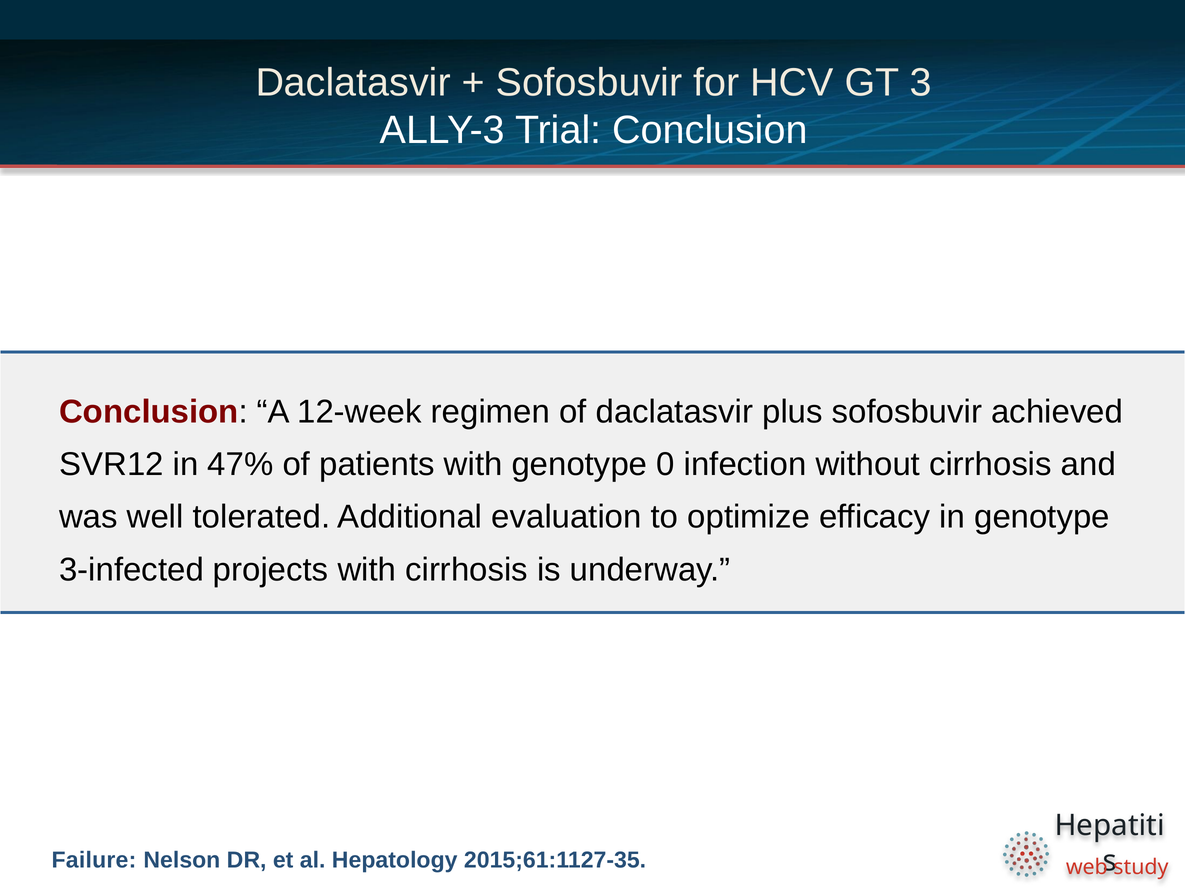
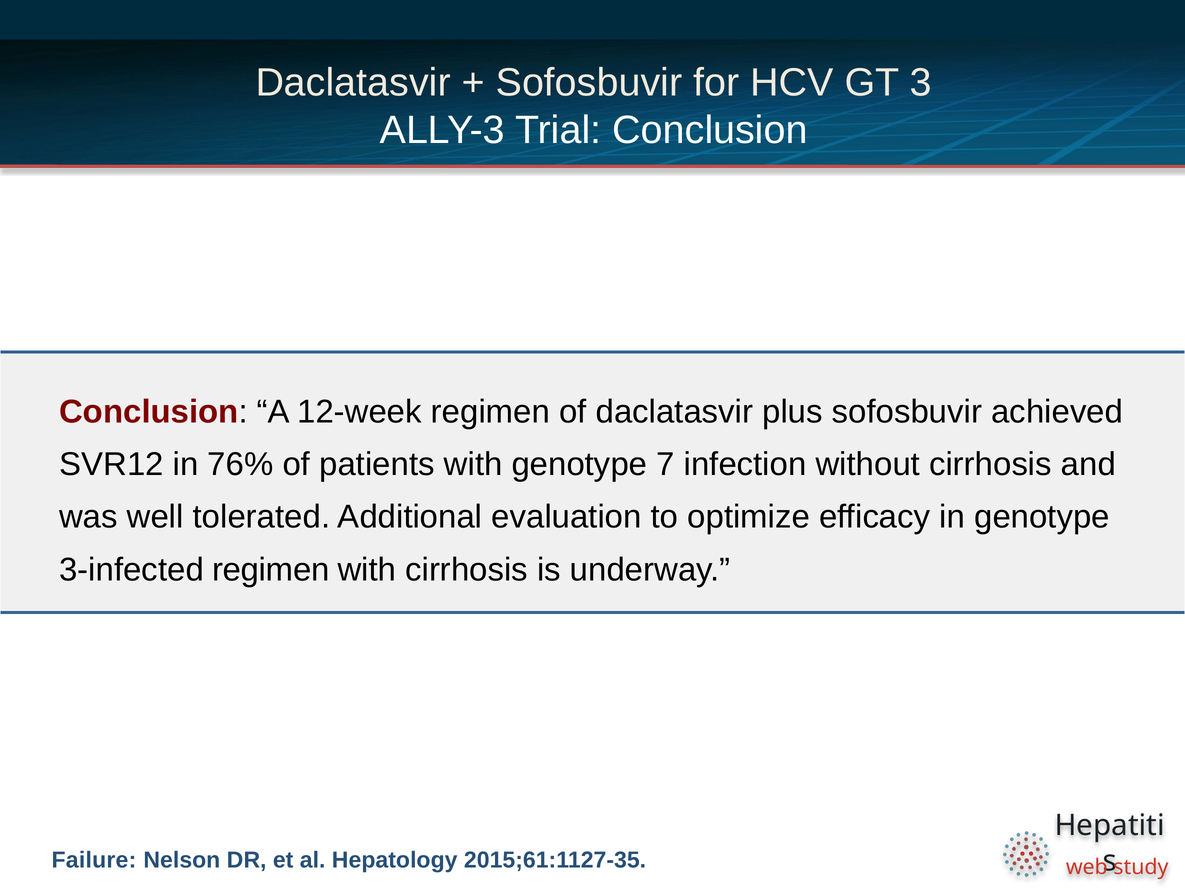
47%: 47% -> 76%
0: 0 -> 7
3-infected projects: projects -> regimen
